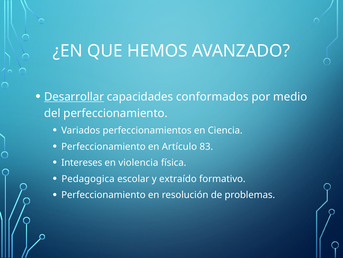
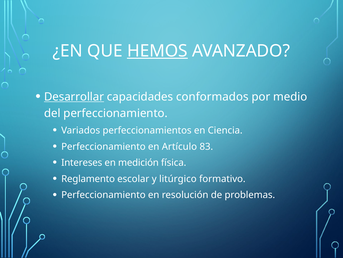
HEMOS underline: none -> present
violencia: violencia -> medición
Pedagogica: Pedagogica -> Reglamento
extraído: extraído -> litúrgico
